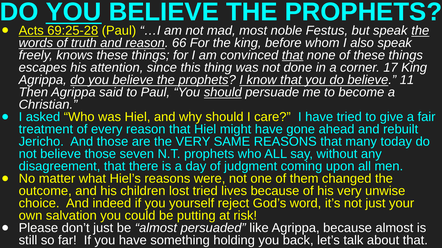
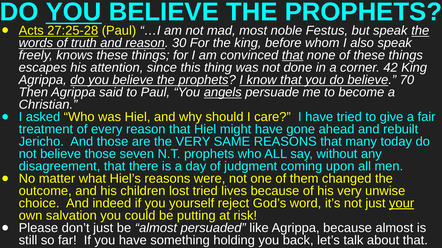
69:25-28: 69:25-28 -> 27:25-28
66: 66 -> 30
17: 17 -> 42
11: 11 -> 70
You should: should -> angels
your underline: none -> present
